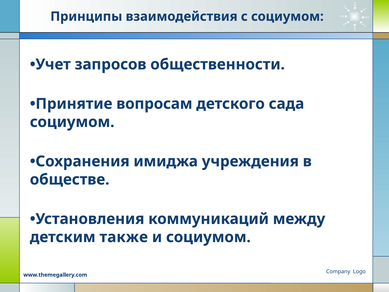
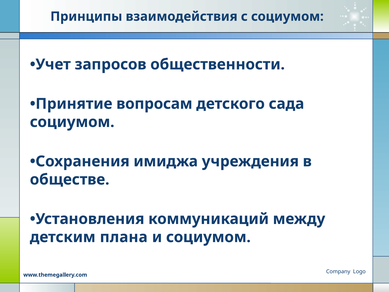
также: также -> плана
